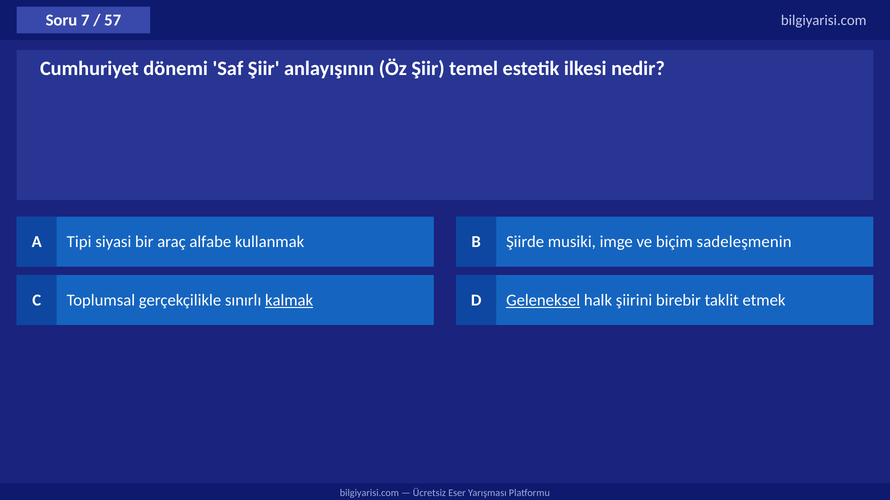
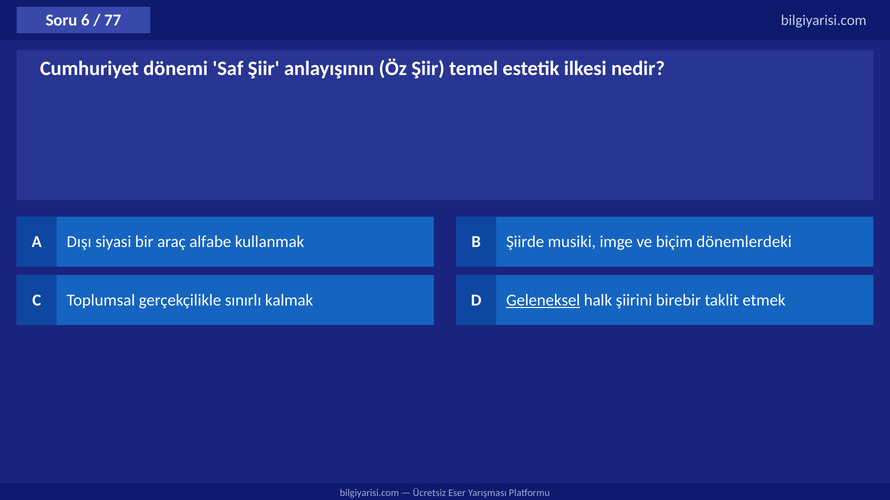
7: 7 -> 6
57: 57 -> 77
Tipi: Tipi -> Dışı
sadeleşmenin: sadeleşmenin -> dönemlerdeki
kalmak underline: present -> none
